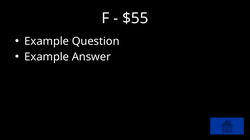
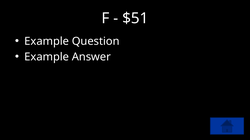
$55: $55 -> $51
